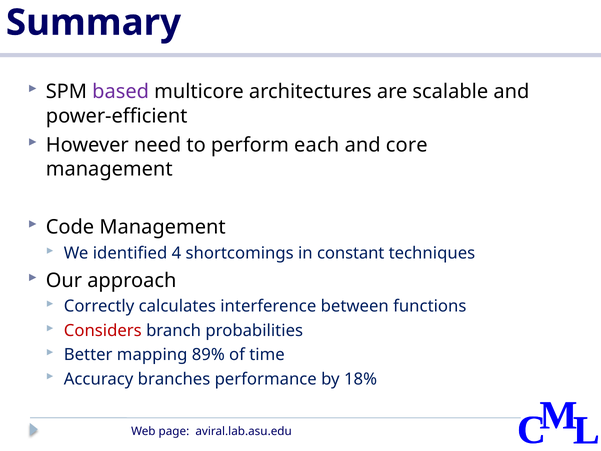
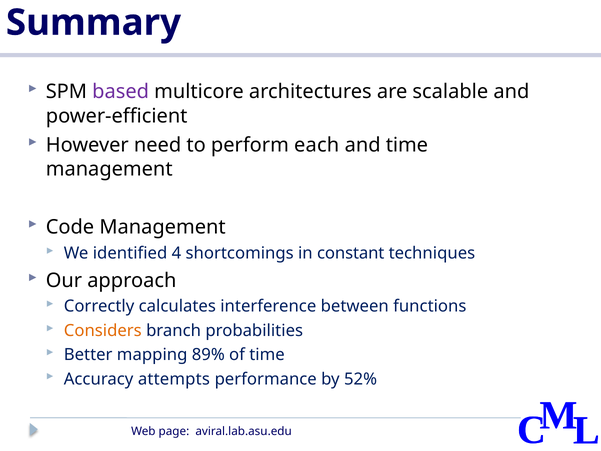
and core: core -> time
Considers colour: red -> orange
branches: branches -> attempts
18%: 18% -> 52%
